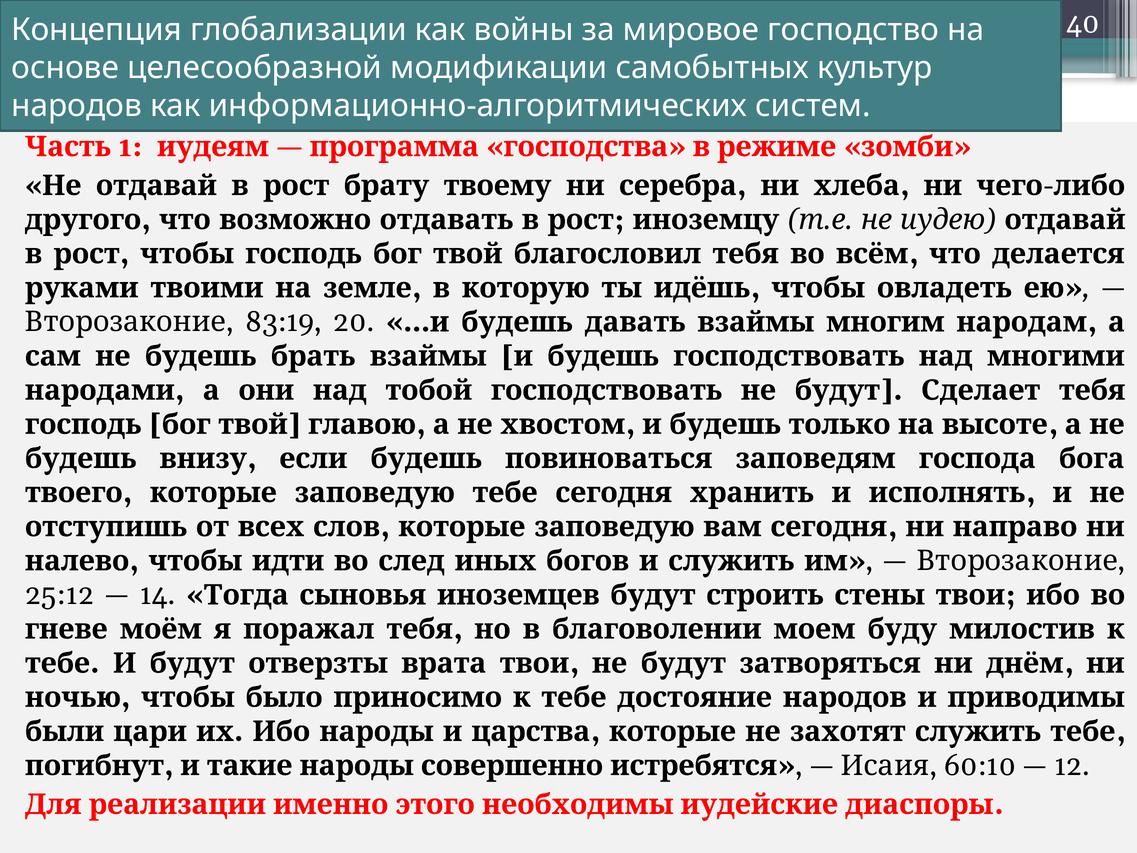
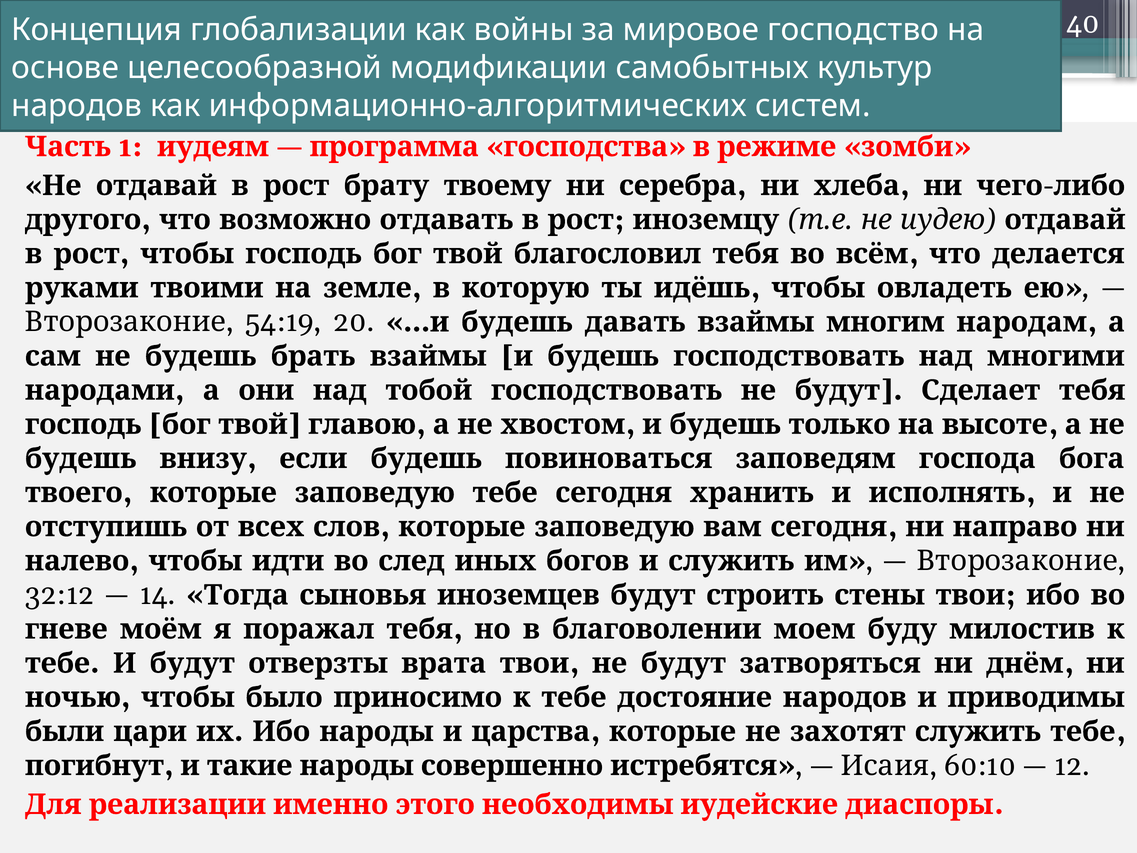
83:19: 83:19 -> 54:19
25:12: 25:12 -> 32:12
